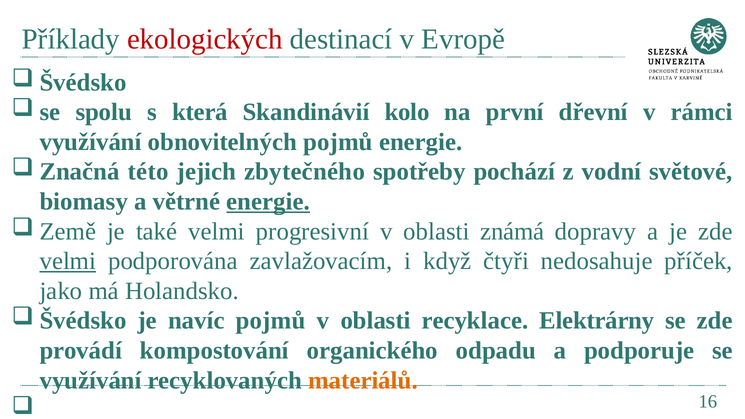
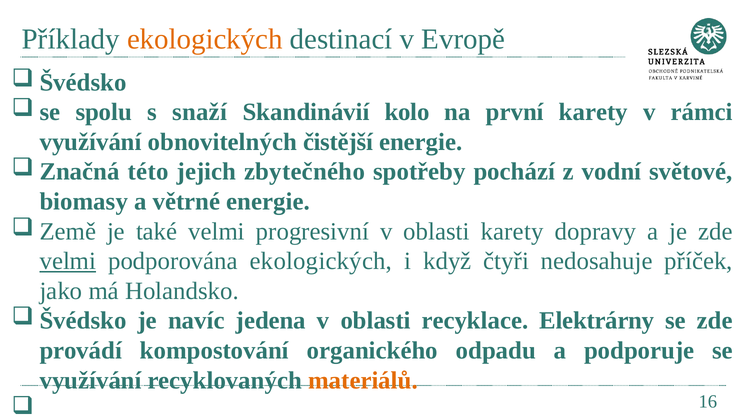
ekologických at (205, 39) colour: red -> orange
která: která -> snaží
první dřevní: dřevní -> karety
obnovitelných pojmů: pojmů -> čistější
energie at (268, 202) underline: present -> none
oblasti známá: známá -> karety
podporována zavlažovacím: zavlažovacím -> ekologických
navíc pojmů: pojmů -> jedena
